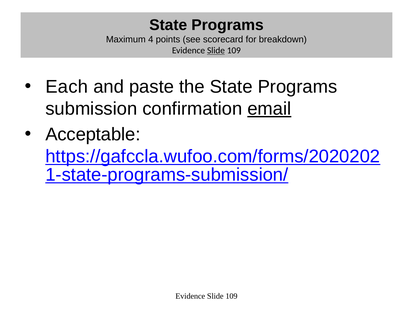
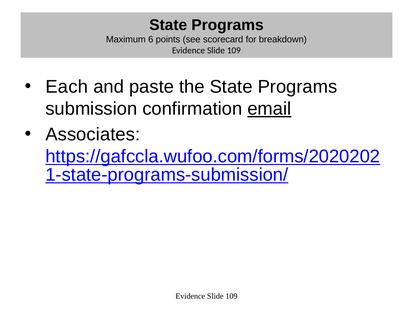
4: 4 -> 6
Slide at (216, 50) underline: present -> none
Acceptable: Acceptable -> Associates
